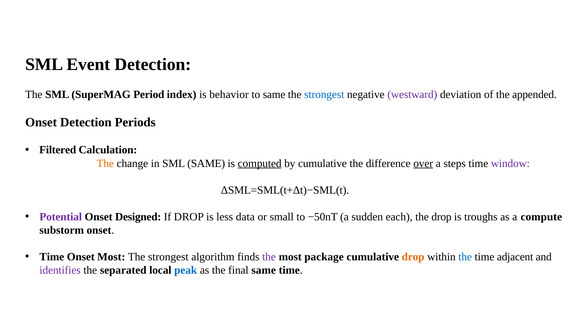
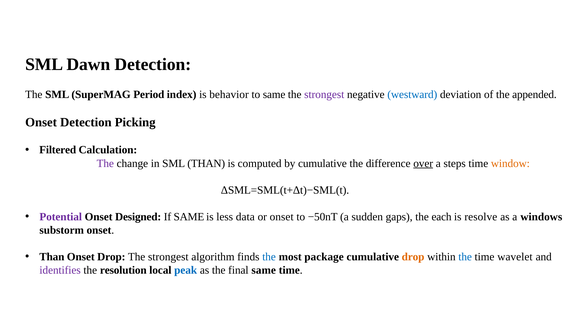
Event: Event -> Dawn
strongest at (324, 95) colour: blue -> purple
westward colour: purple -> blue
Periods: Periods -> Picking
The at (105, 163) colour: orange -> purple
SML SAME: SAME -> THAN
computed underline: present -> none
window colour: purple -> orange
If DROP: DROP -> SAME
or small: small -> onset
each: each -> gaps
the drop: drop -> each
troughs: troughs -> resolve
compute: compute -> windows
Time at (52, 257): Time -> Than
Onset Most: Most -> Drop
the at (269, 257) colour: purple -> blue
adjacent: adjacent -> wavelet
separated: separated -> resolution
